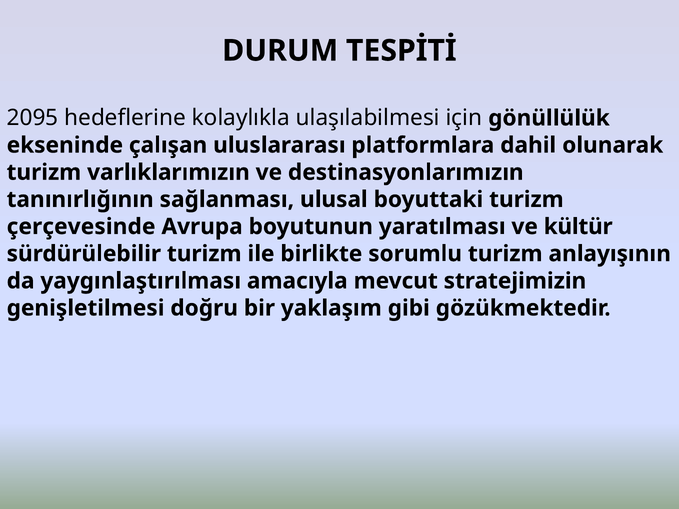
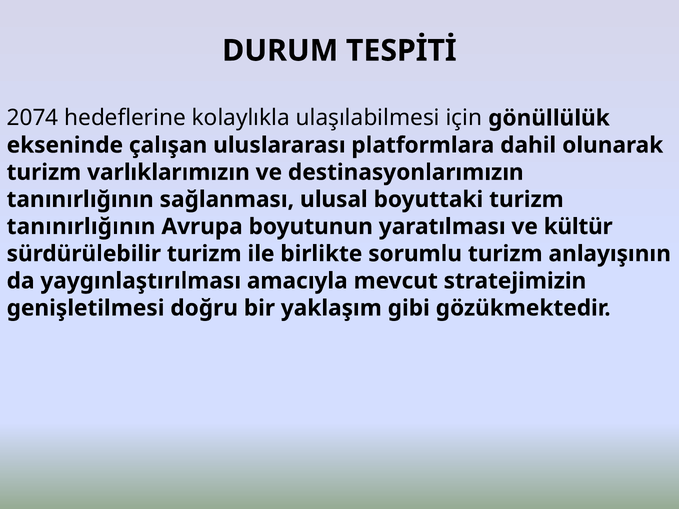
2095: 2095 -> 2074
çerçevesinde at (81, 227): çerçevesinde -> tanınırlığının
